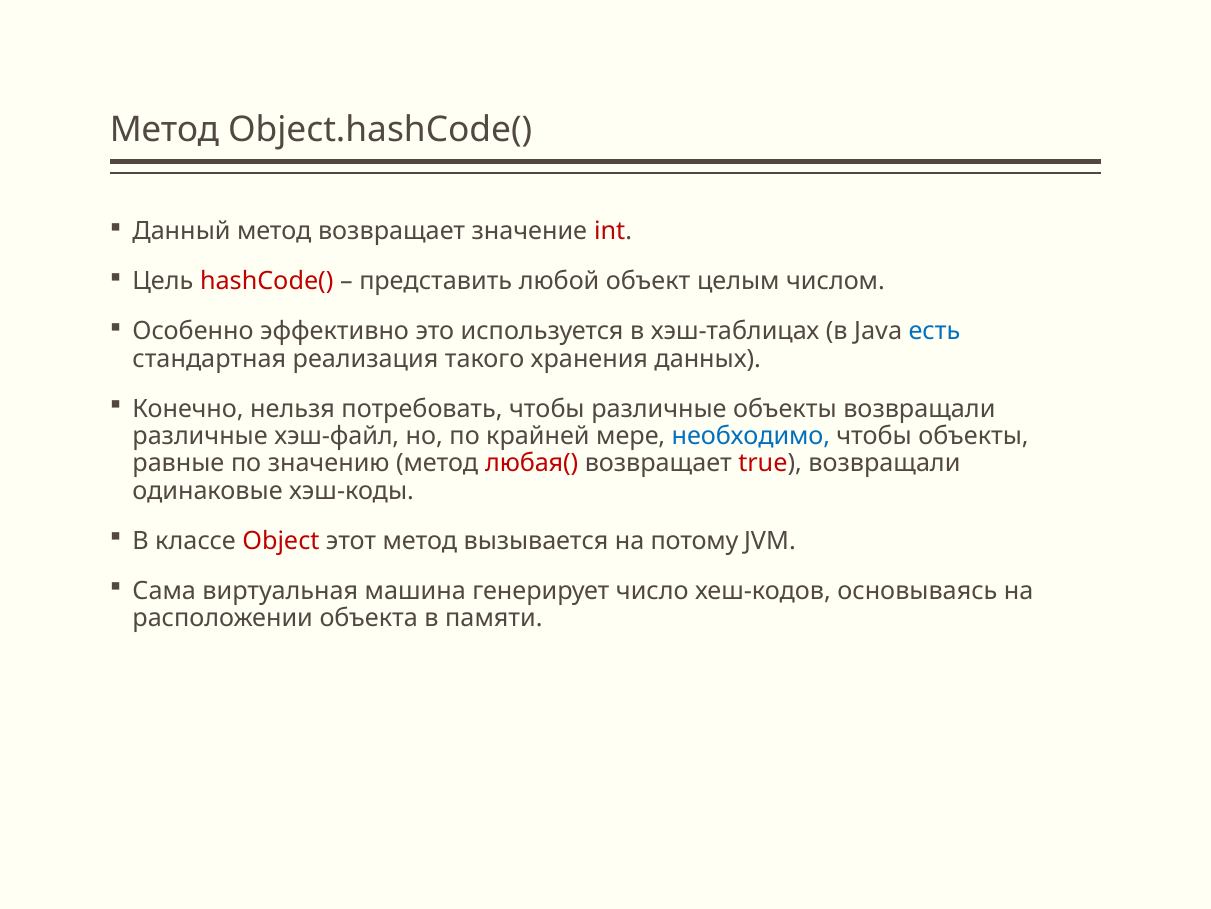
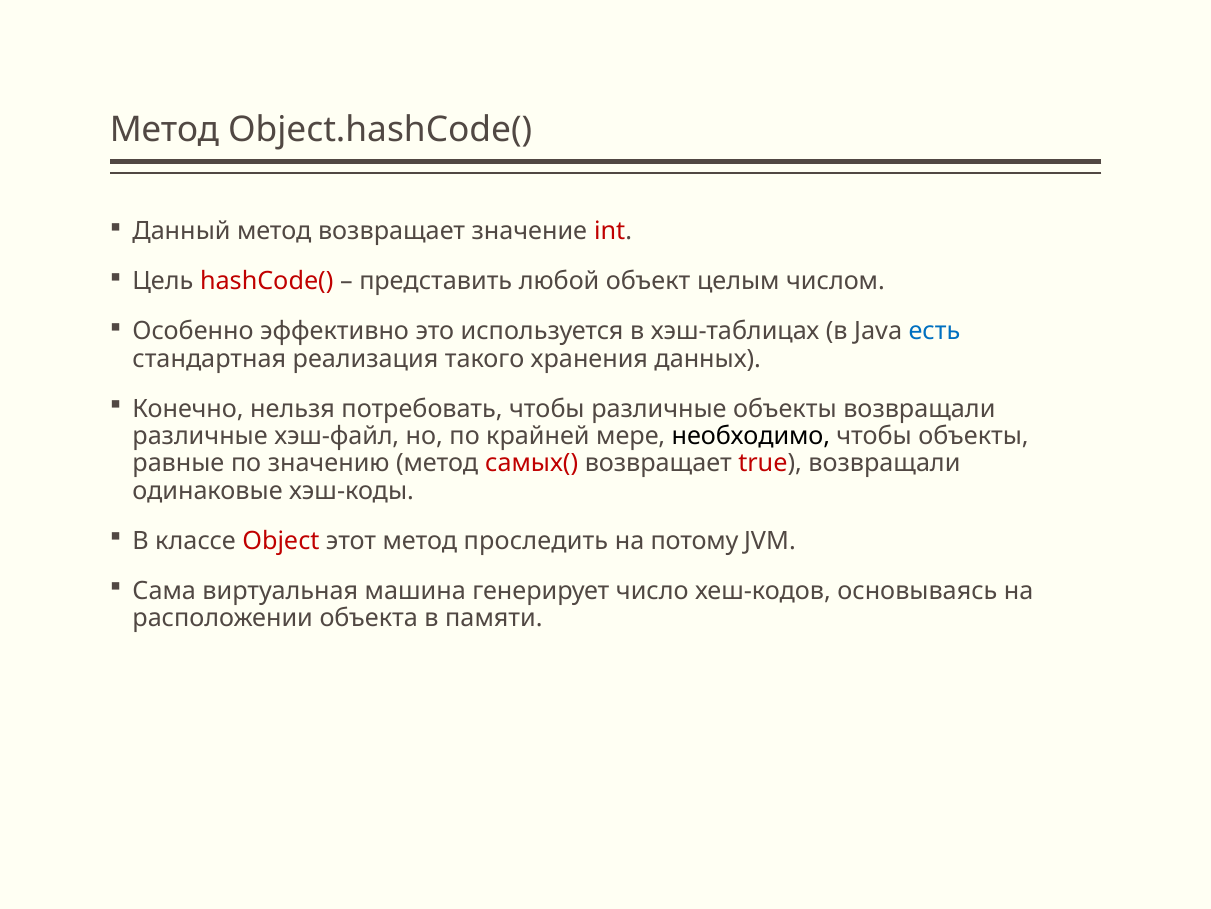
необходимо colour: blue -> black
любая(: любая( -> самых(
вызывается: вызывается -> проследить
